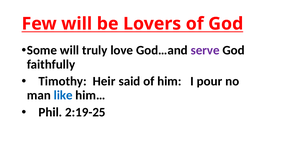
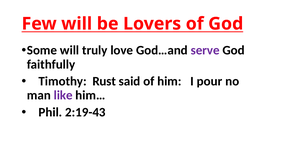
Heir: Heir -> Rust
like colour: blue -> purple
2:19-25: 2:19-25 -> 2:19-43
